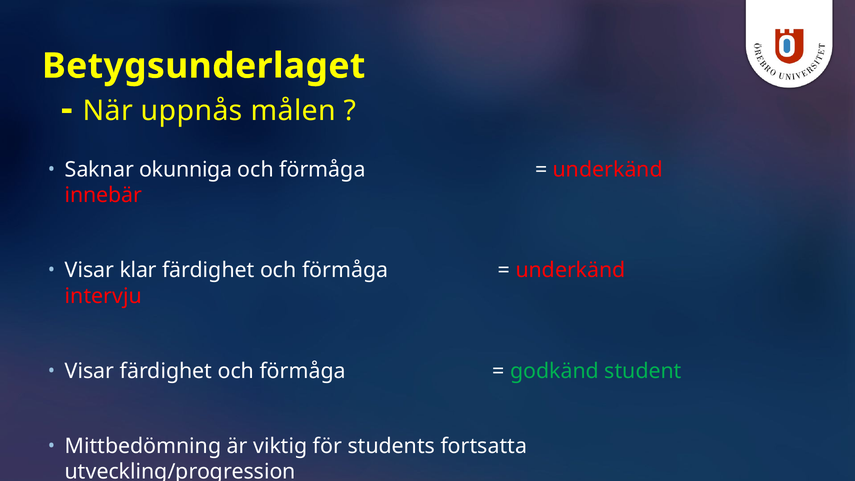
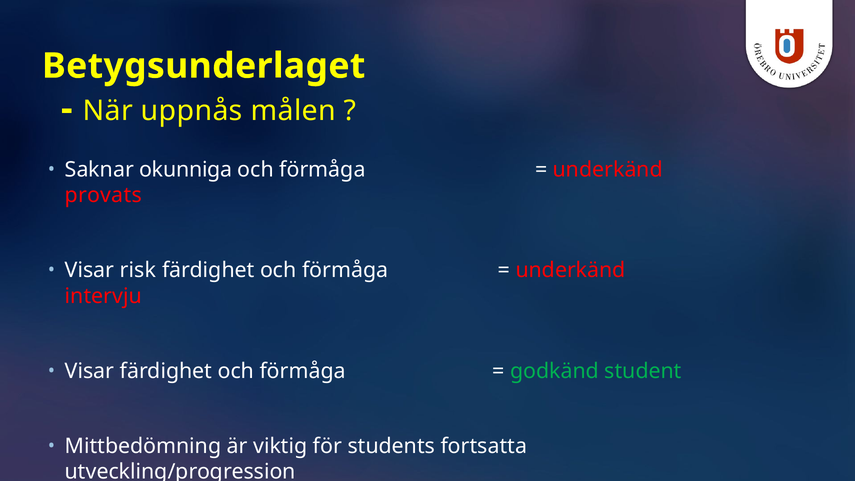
innebär: innebär -> provats
klar: klar -> risk
